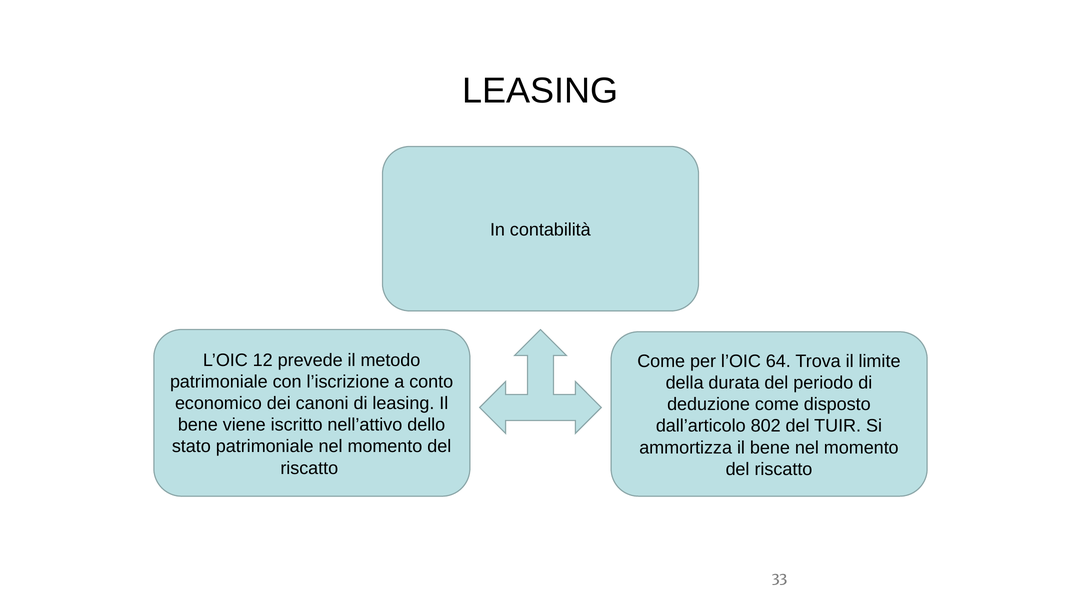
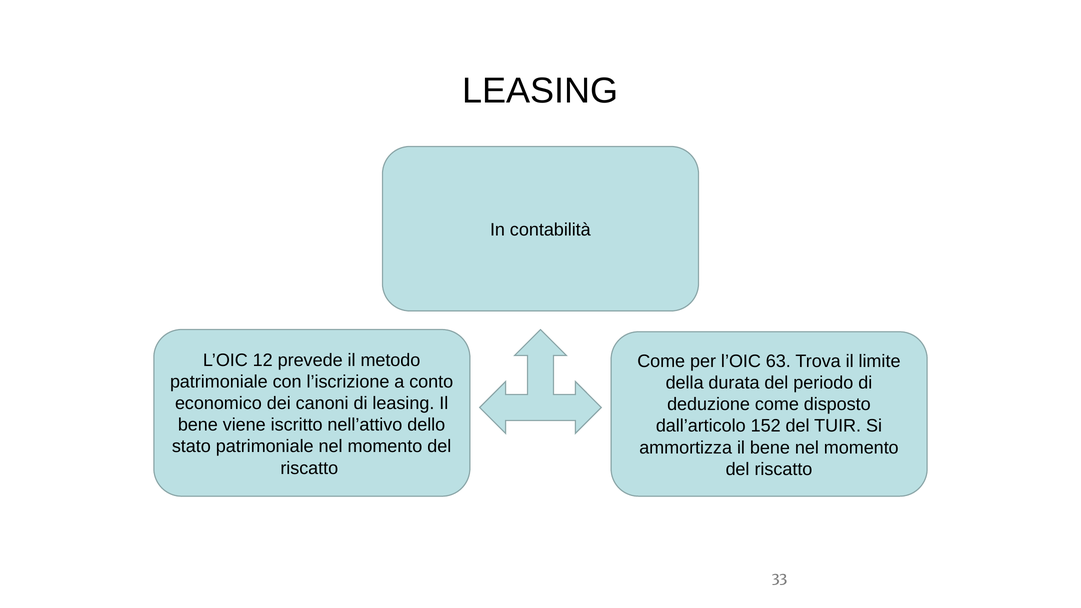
64: 64 -> 63
802: 802 -> 152
